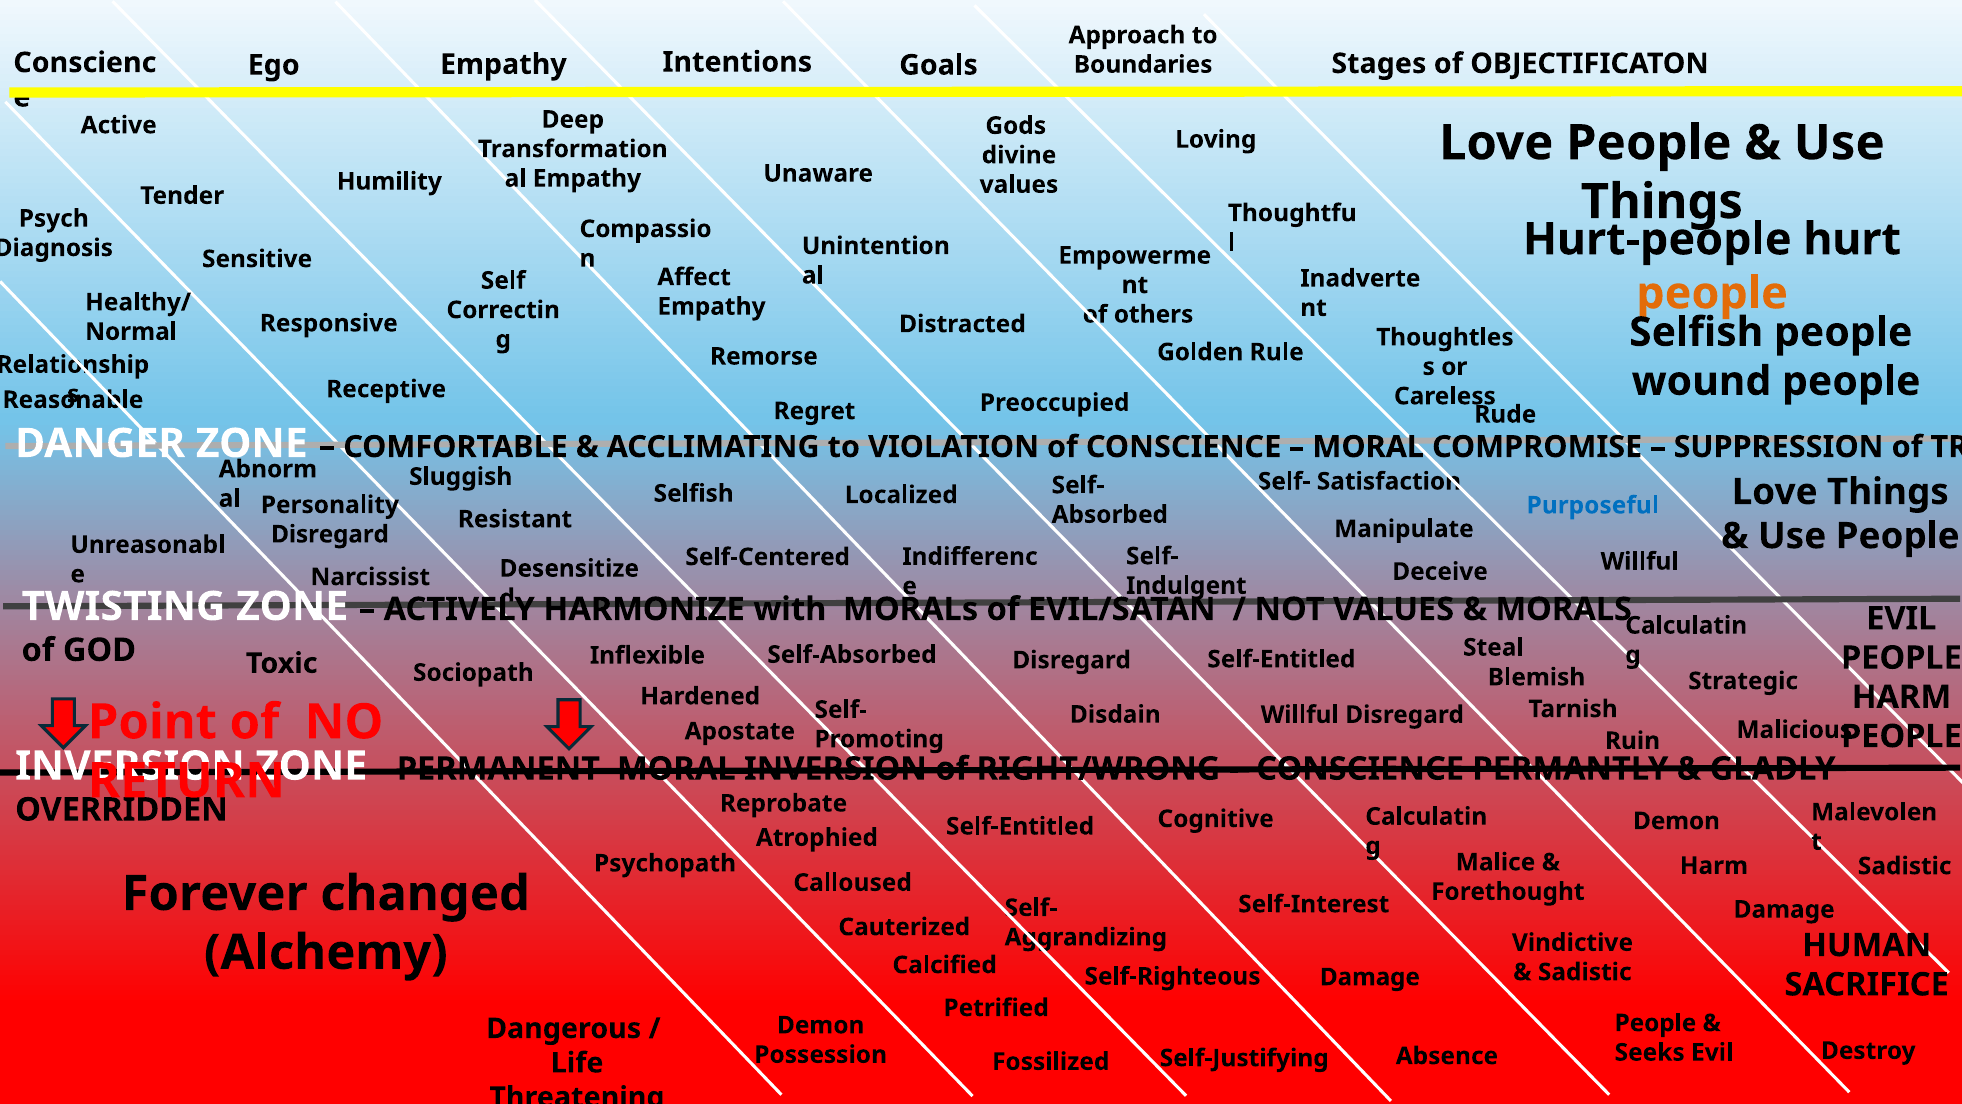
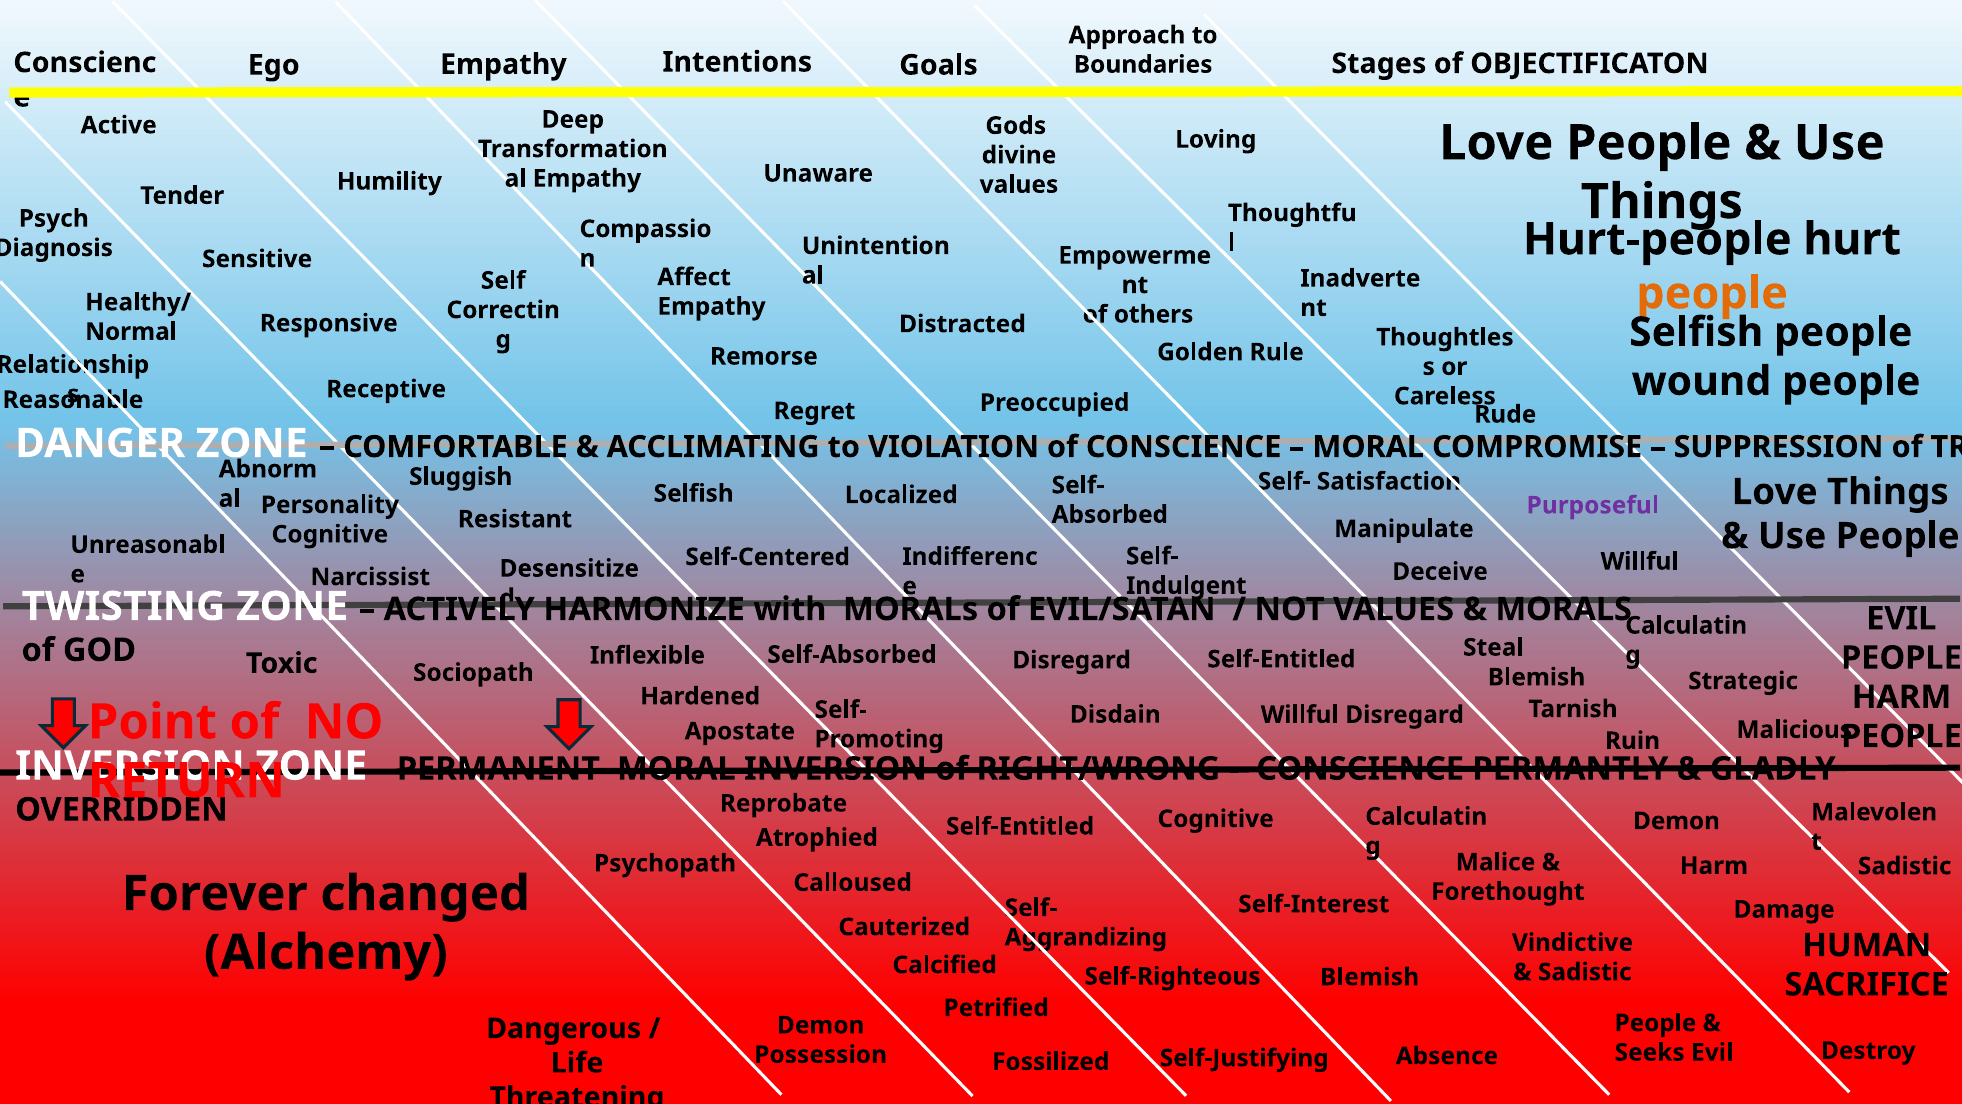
Purposeful colour: blue -> purple
Disregard at (330, 534): Disregard -> Cognitive
Damage at (1370, 977): Damage -> Blemish
